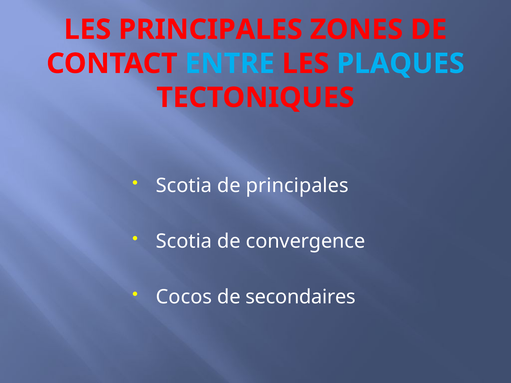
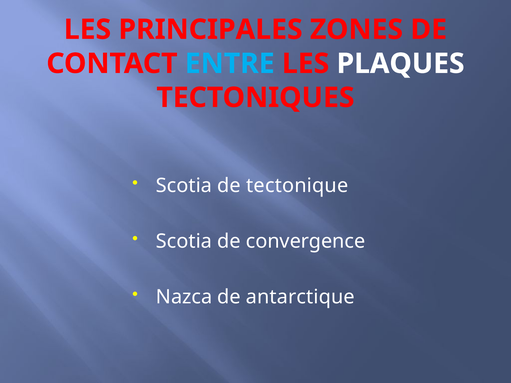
PLAQUES colour: light blue -> white
de principales: principales -> tectonique
Cocos: Cocos -> Nazca
secondaires: secondaires -> antarctique
